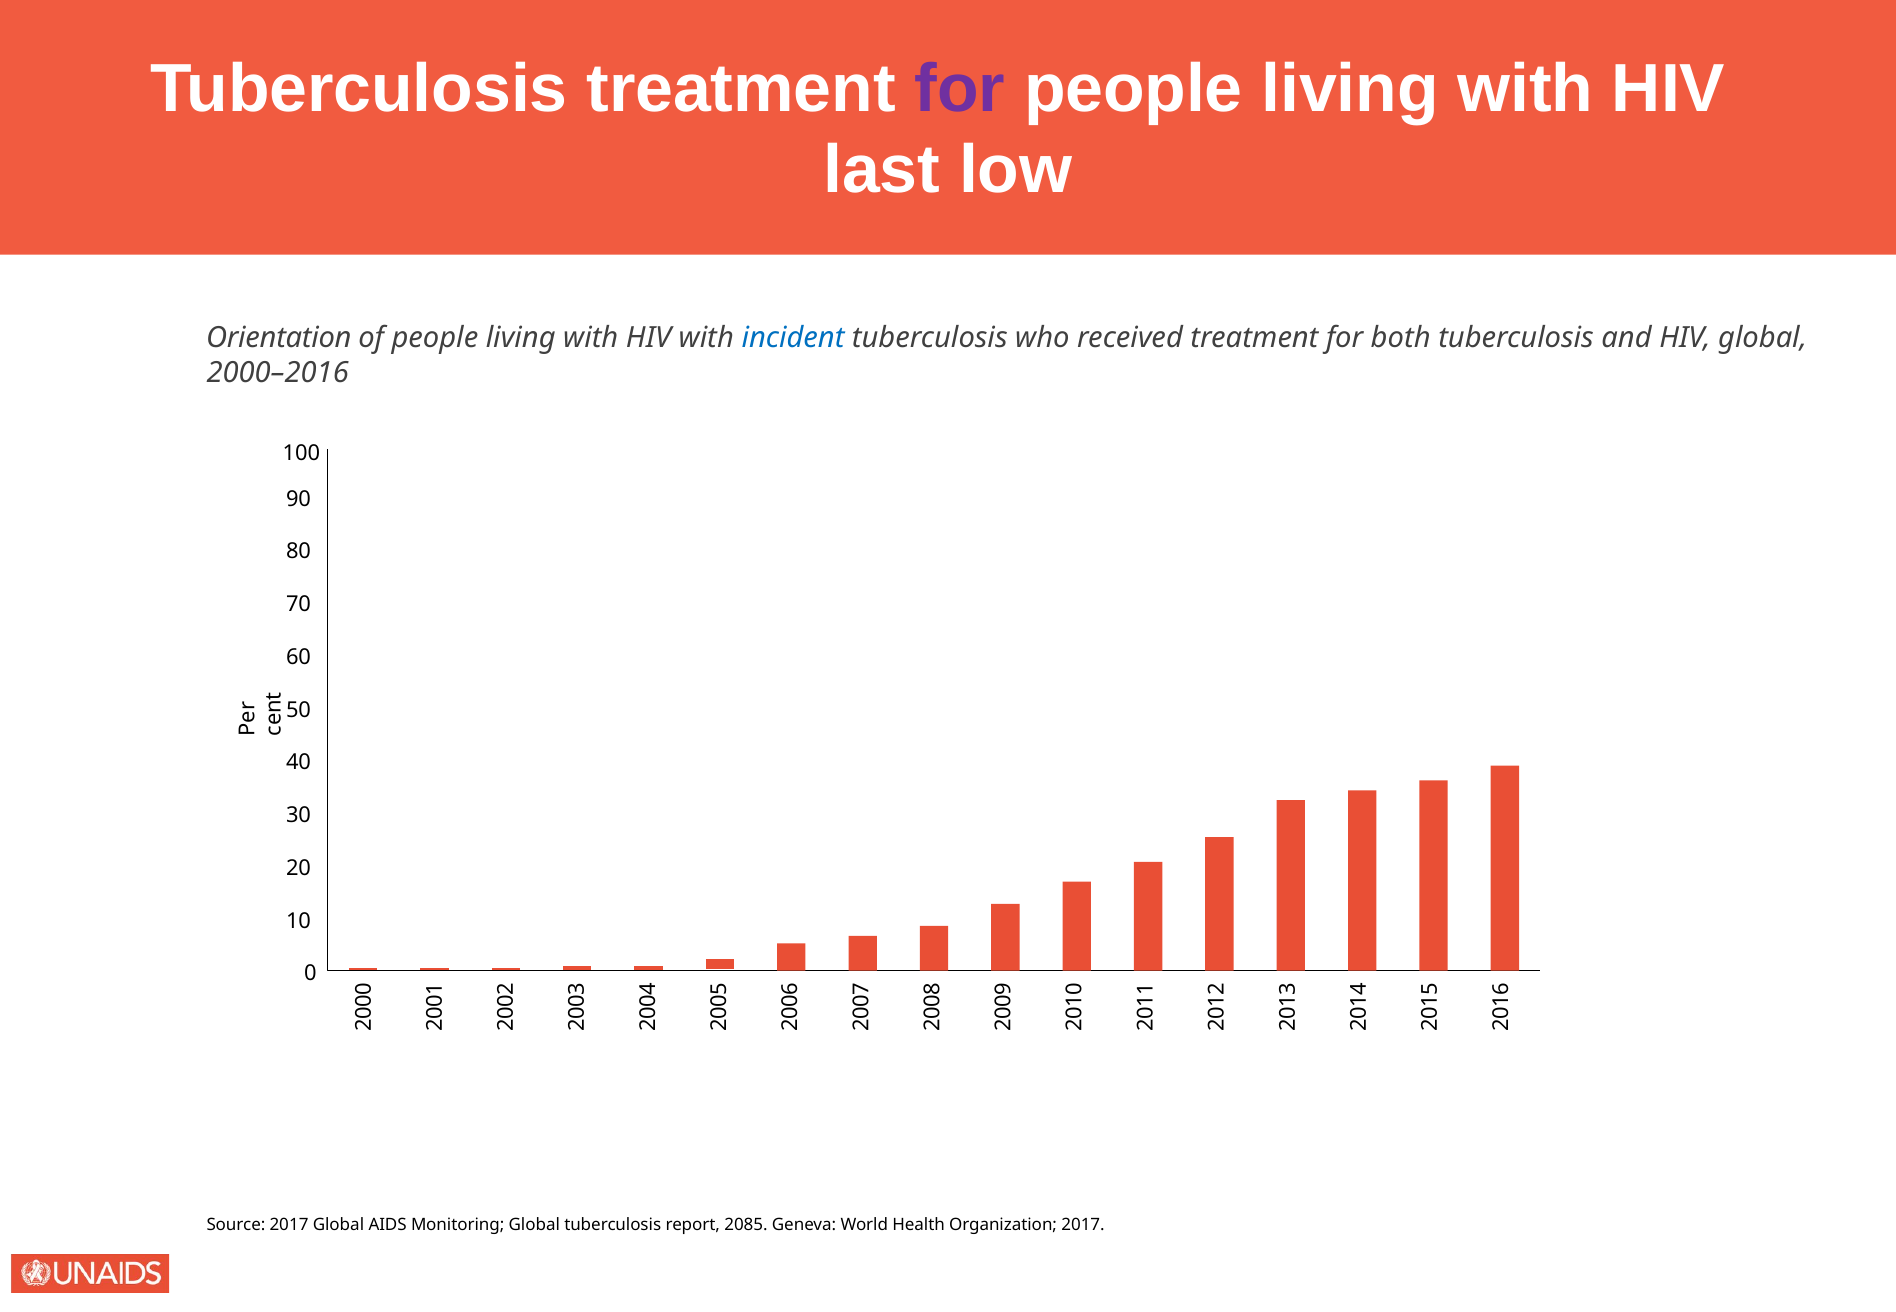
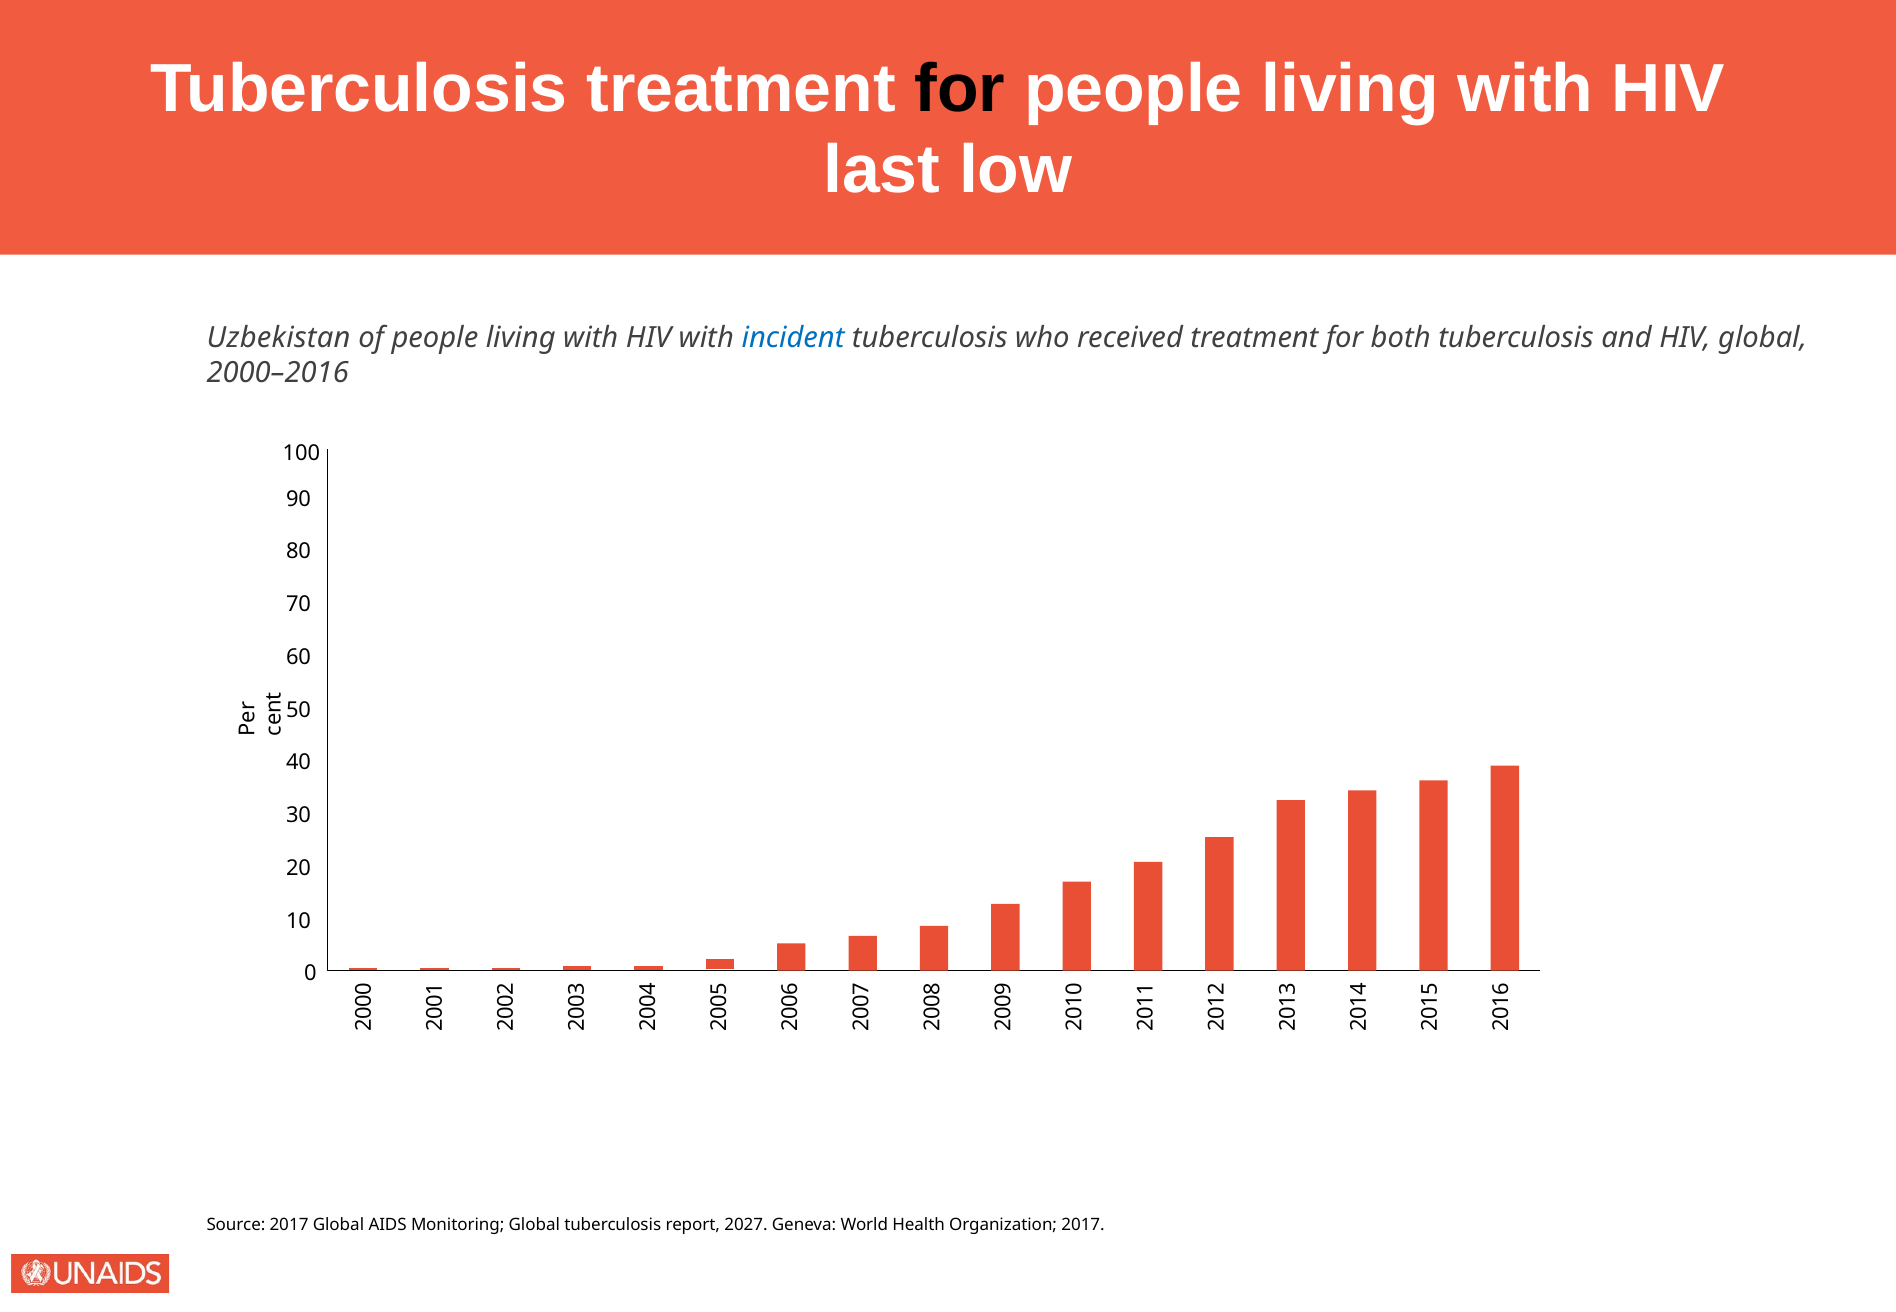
for at (960, 89) colour: purple -> black
Orientation: Orientation -> Uzbekistan
2085: 2085 -> 2027
